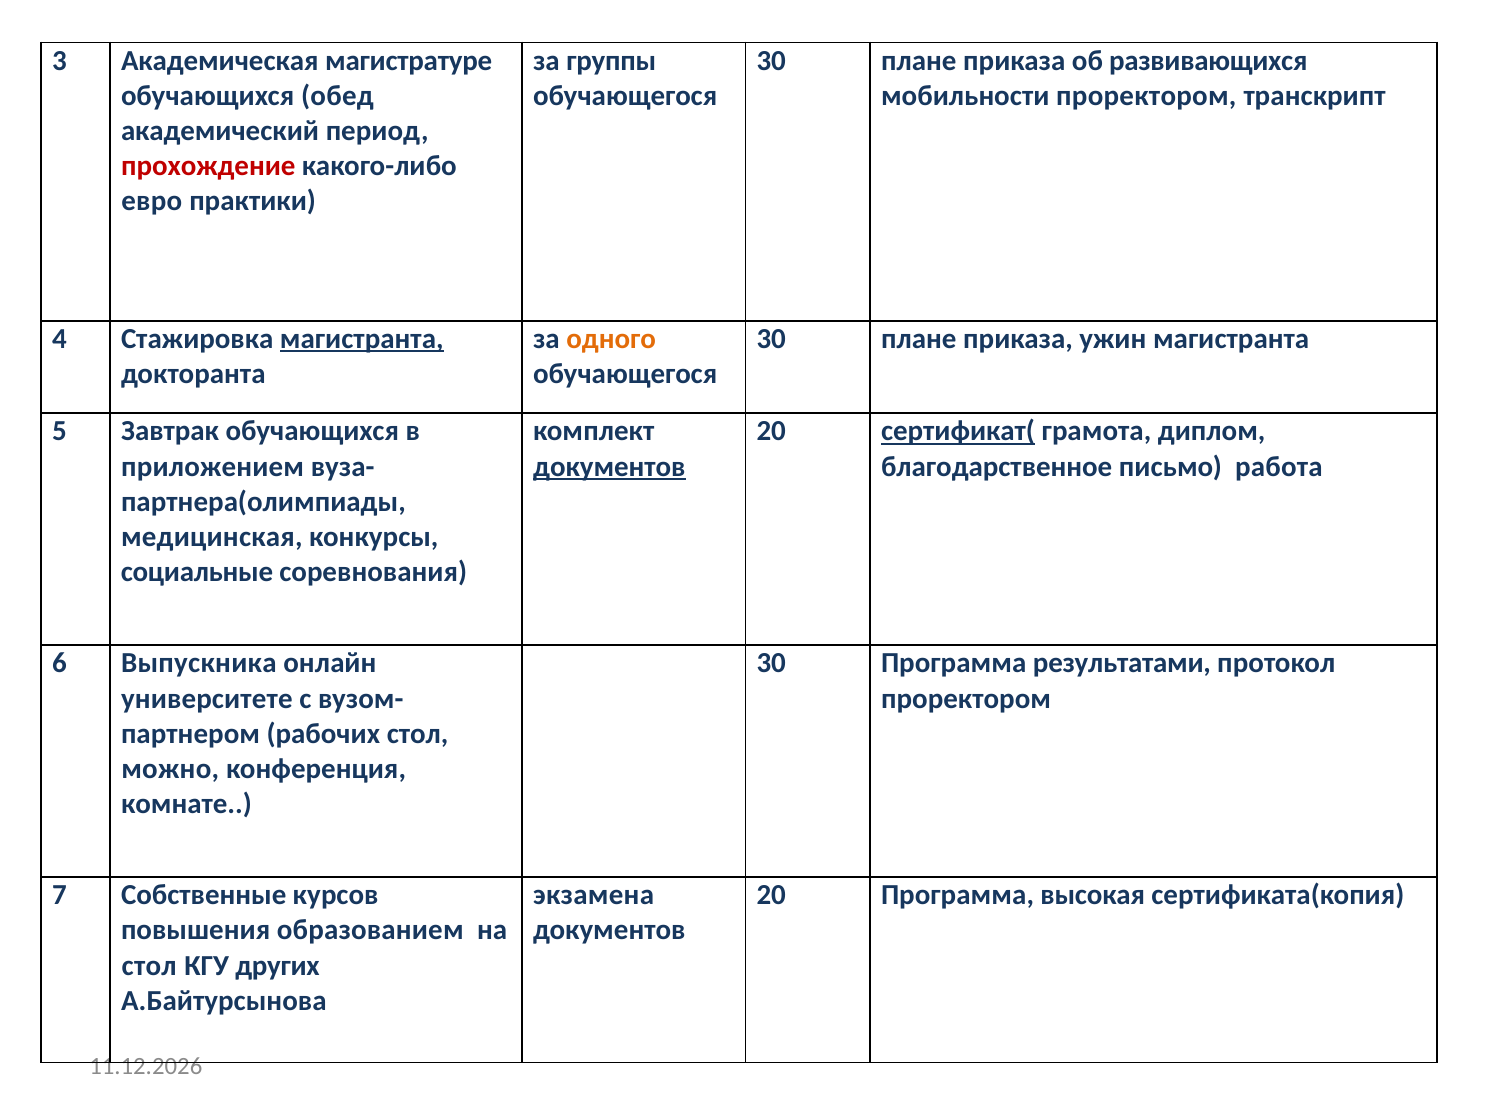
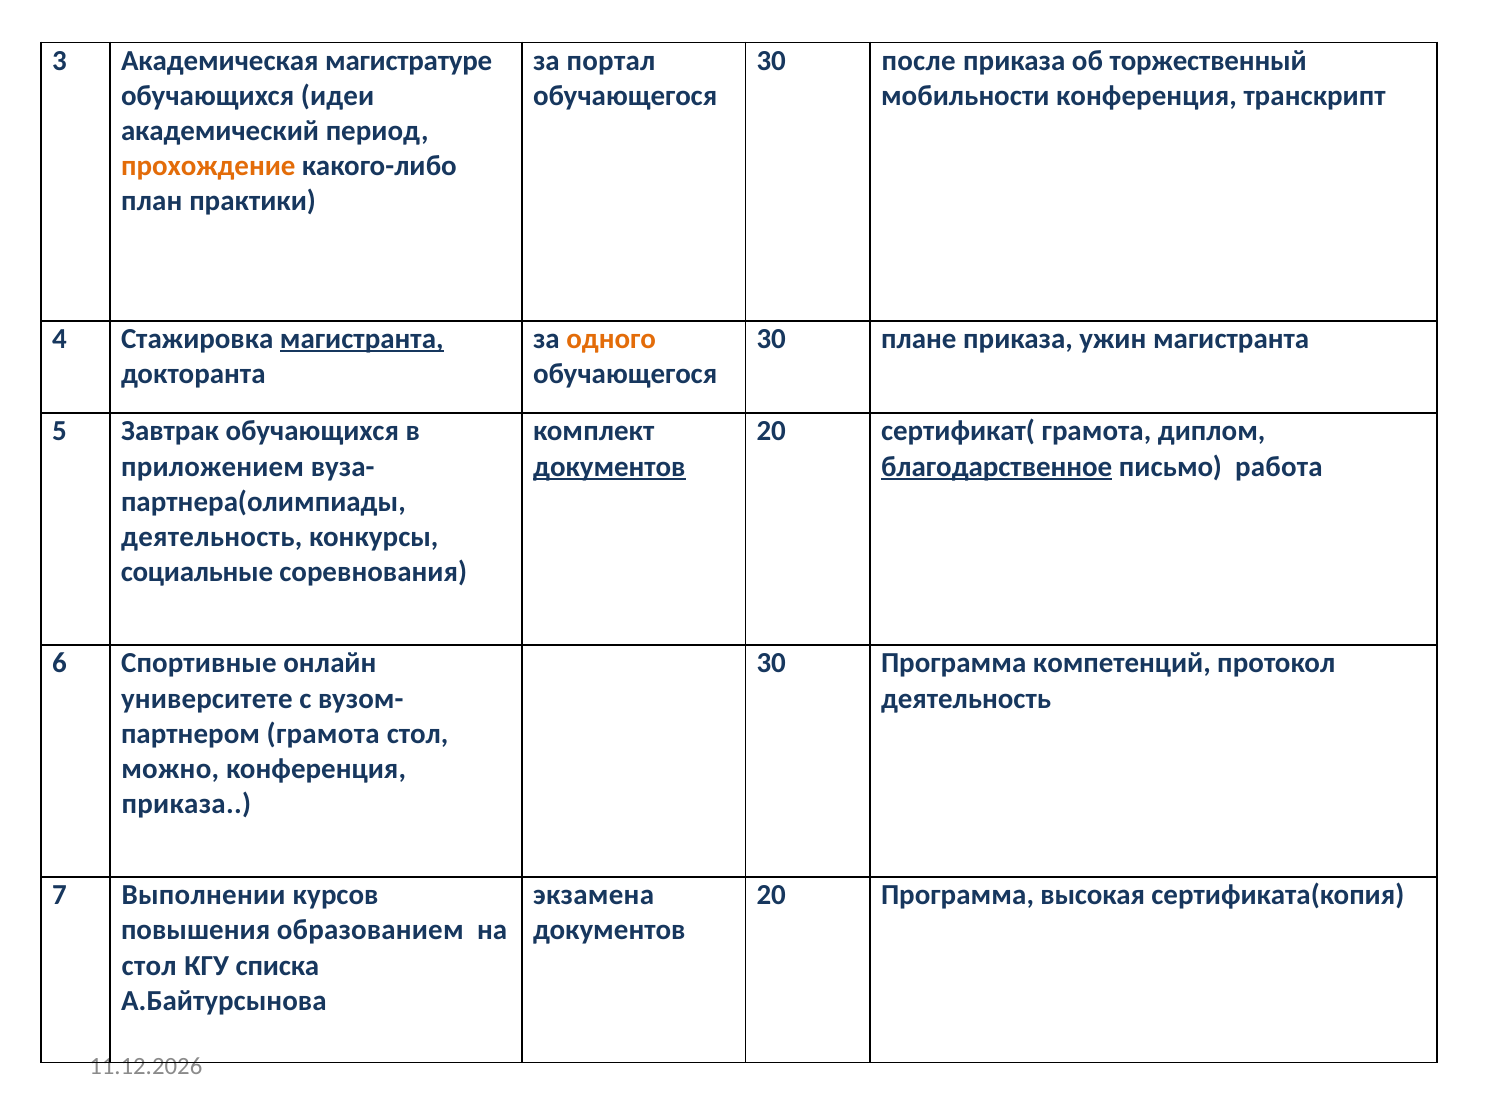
группы: группы -> портал
плане at (919, 60): плане -> после
развивающихся: развивающихся -> торжественный
обед: обед -> идеи
мобильности проректором: проректором -> конференция
прохождение colour: red -> orange
евро: евро -> план
сертификат( underline: present -> none
благодарственное underline: none -> present
медицинская at (212, 537): медицинская -> деятельность
Выпускника: Выпускника -> Спортивные
результатами: результатами -> компетенций
проректором at (966, 699): проректором -> деятельность
рабочих at (323, 734): рабочих -> грамота
комнате at (187, 805): комнате -> приказа
Собственные: Собственные -> Выполнении
других: других -> списка
